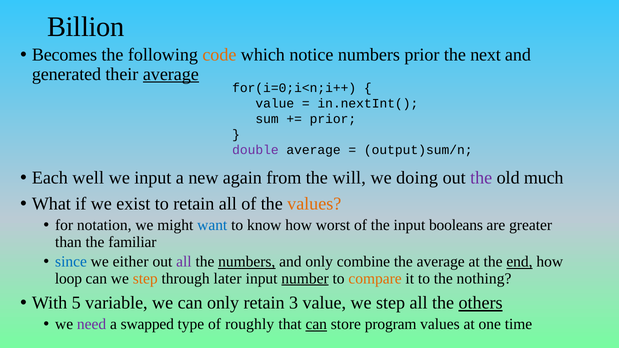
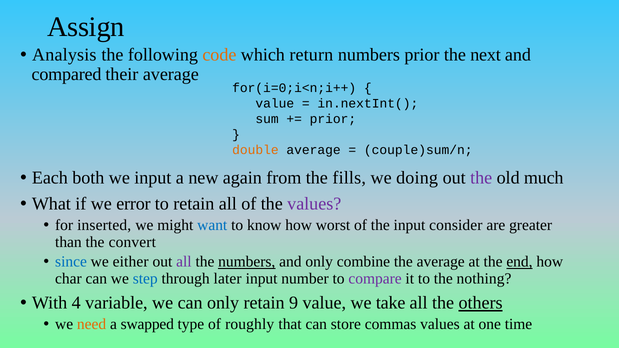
Billion: Billion -> Assign
Becomes: Becomes -> Analysis
notice: notice -> return
generated: generated -> compared
average at (171, 74) underline: present -> none
double colour: purple -> orange
output)sum/n: output)sum/n -> couple)sum/n
well: well -> both
will: will -> fills
exist: exist -> error
values at (314, 204) colour: orange -> purple
notation: notation -> inserted
booleans: booleans -> consider
familiar: familiar -> convert
loop: loop -> char
step at (145, 279) colour: orange -> blue
number underline: present -> none
compare colour: orange -> purple
5: 5 -> 4
3: 3 -> 9
value we step: step -> take
need colour: purple -> orange
can at (316, 325) underline: present -> none
program: program -> commas
